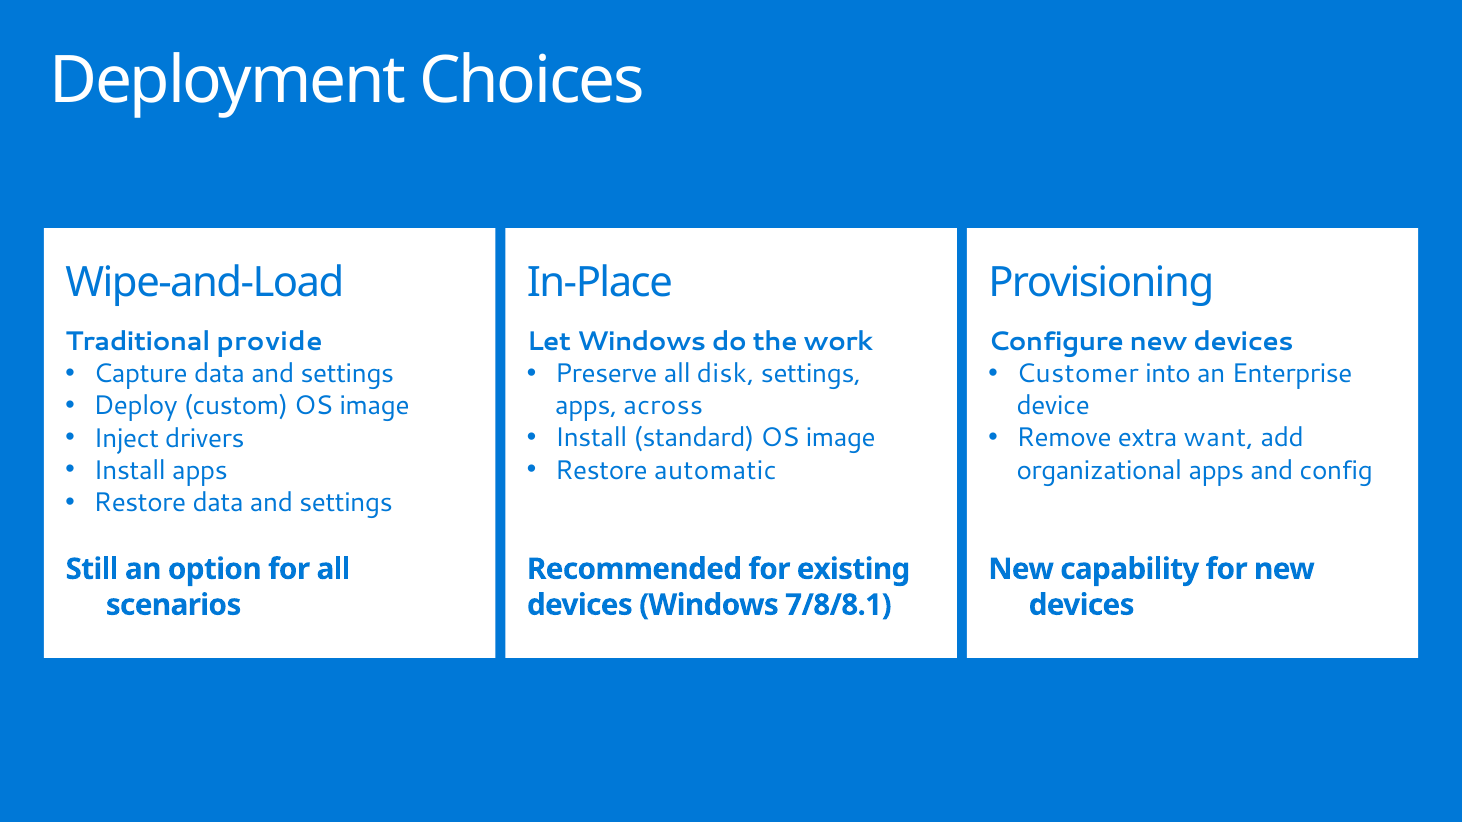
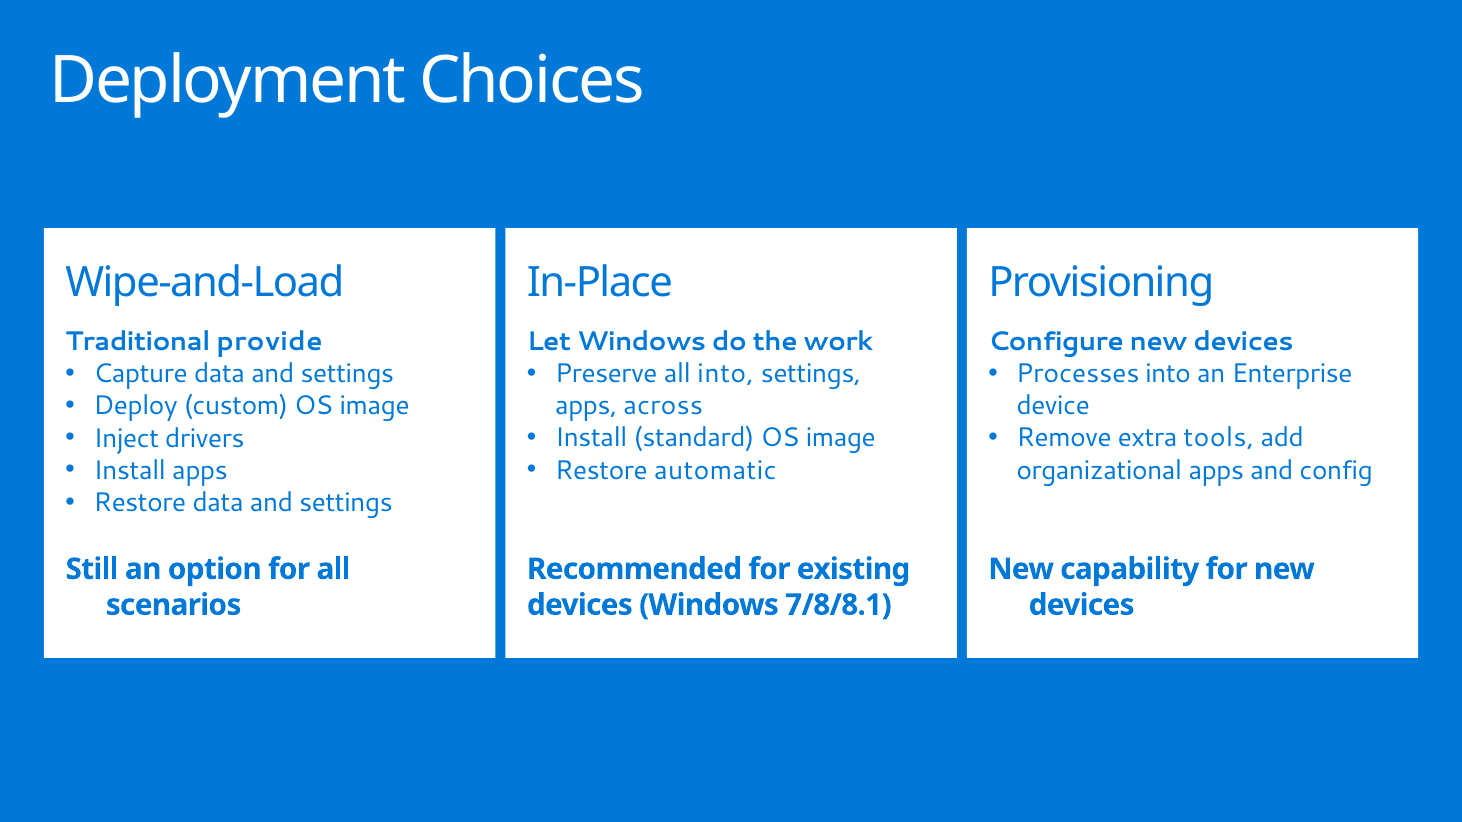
all disk: disk -> into
Customer: Customer -> Processes
want: want -> tools
